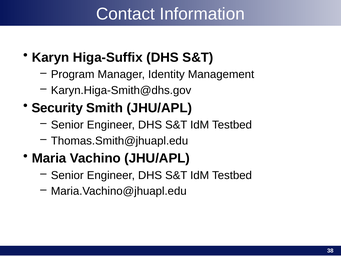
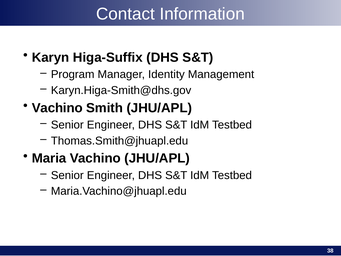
Security at (57, 108): Security -> Vachino
